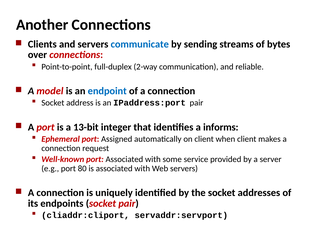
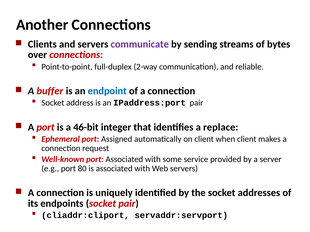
communicate colour: blue -> purple
model: model -> buffer
13-bit: 13-bit -> 46-bit
informs: informs -> replace
